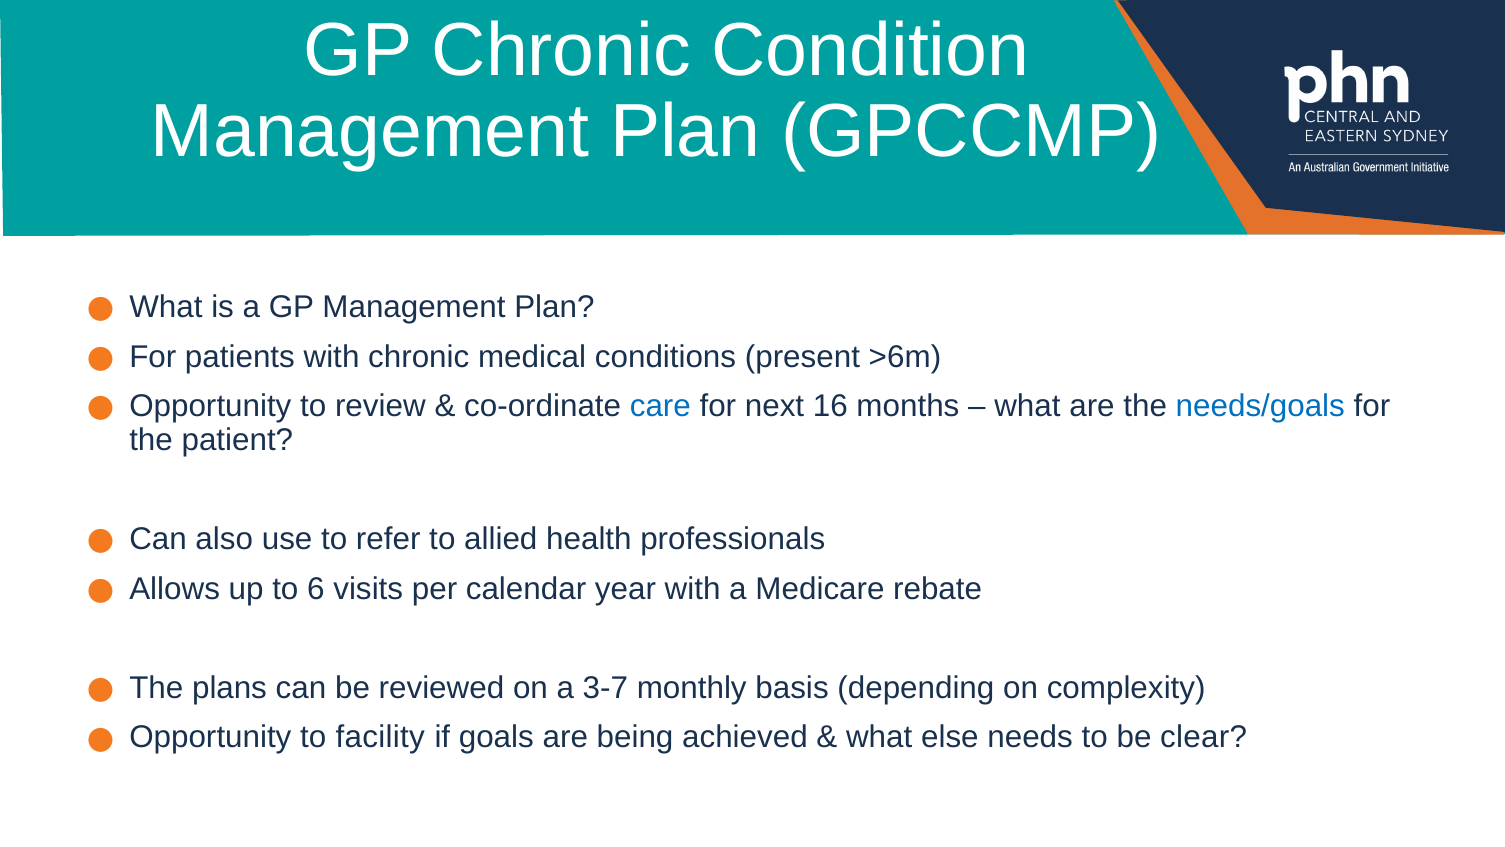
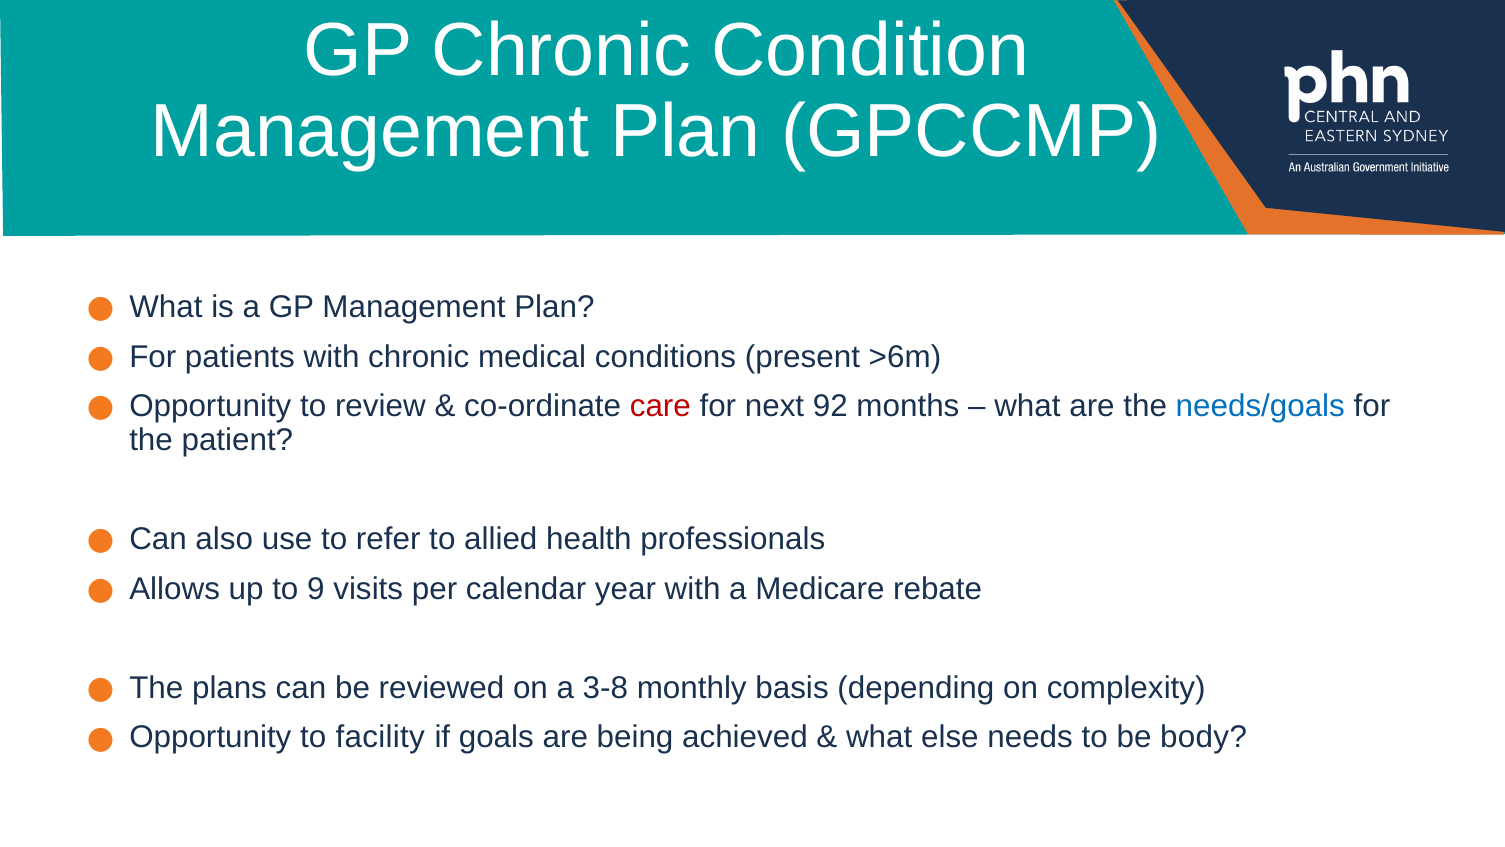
care colour: blue -> red
16: 16 -> 92
6: 6 -> 9
3-7: 3-7 -> 3-8
clear: clear -> body
